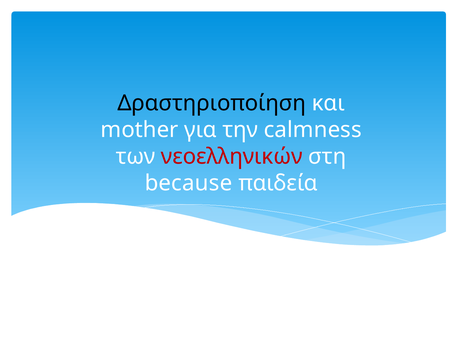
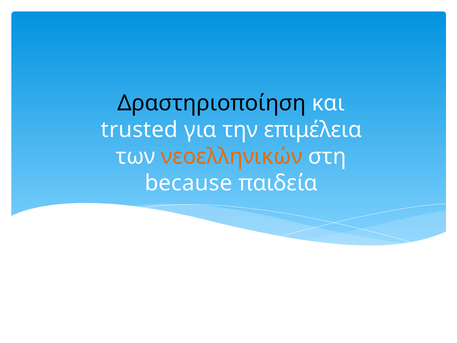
mother: mother -> trusted
calmness: calmness -> επιμέλεια
νεοελληνικών colour: red -> orange
